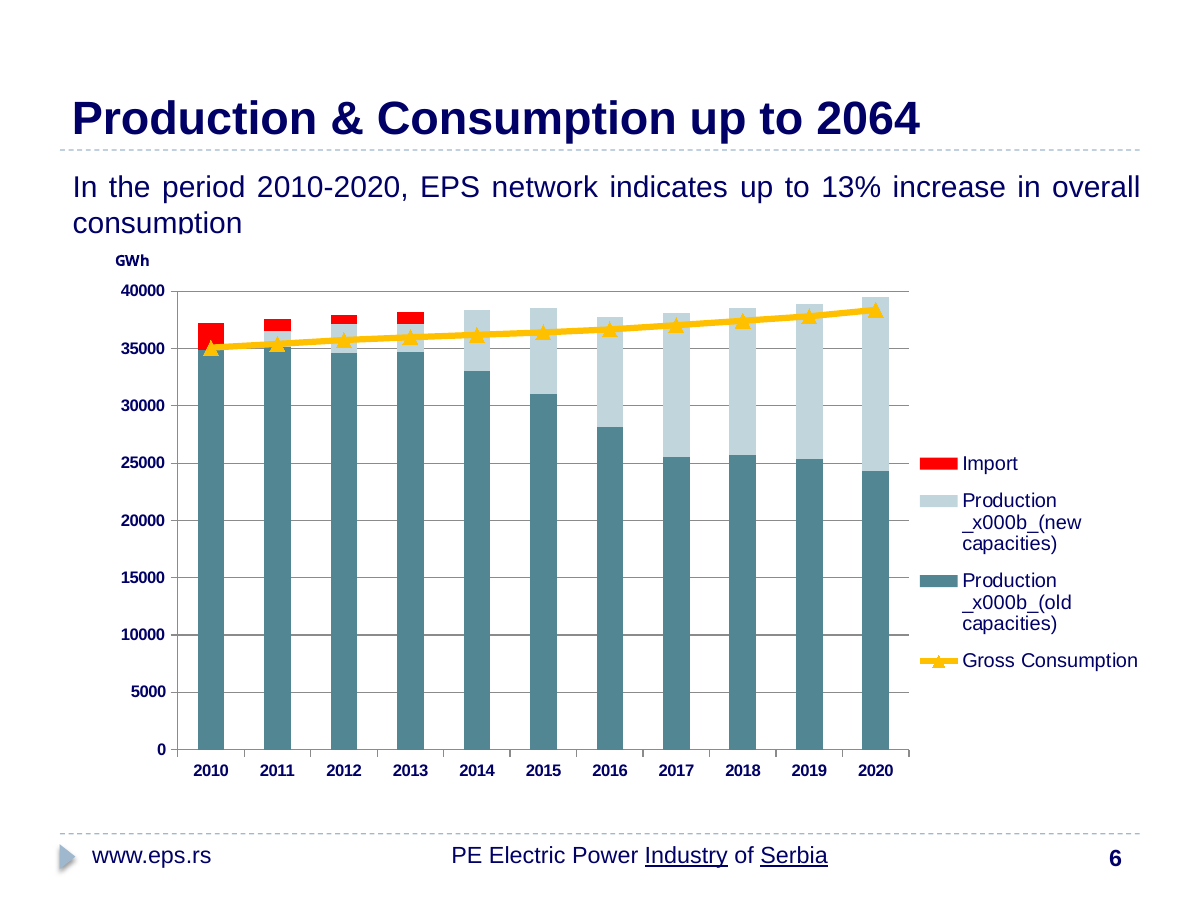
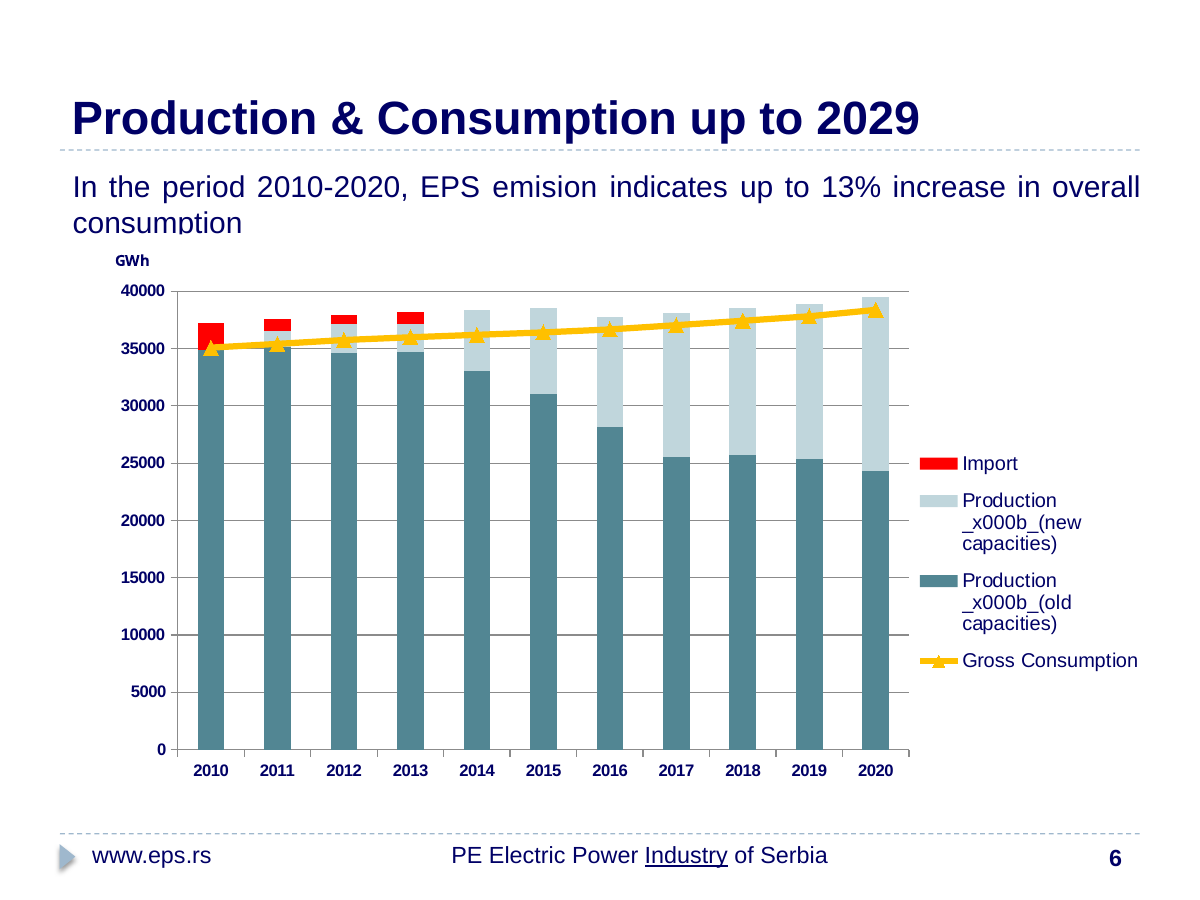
2064: 2064 -> 2029
network: network -> emision
Serbia underline: present -> none
